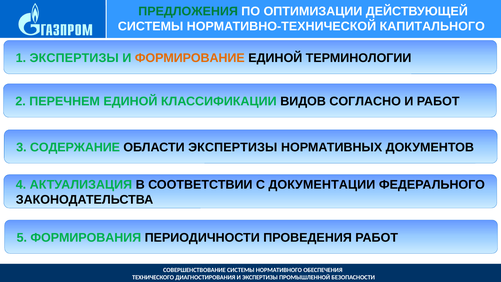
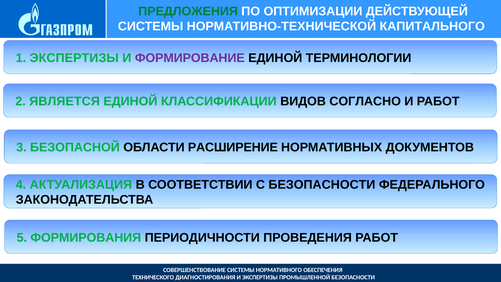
ФОРМИРОВАНИЕ colour: orange -> purple
ПЕРЕЧНЕМ: ПЕРЕЧНЕМ -> ЯВЛЯЕТСЯ
СОДЕРЖАНИЕ: СОДЕРЖАНИЕ -> БЕЗОПАСНОЙ
ОБЛАСТИ ЭКСПЕРТИЗЫ: ЭКСПЕРТИЗЫ -> РАСШИРЕНИЕ
С ДОКУМЕНТАЦИИ: ДОКУМЕНТАЦИИ -> БЕЗОПАСНОСТИ
